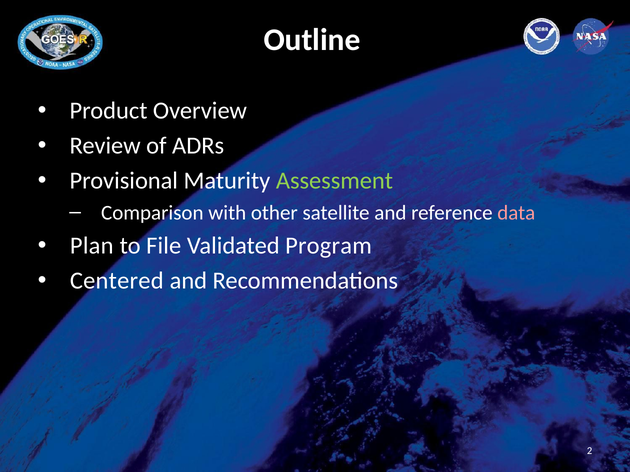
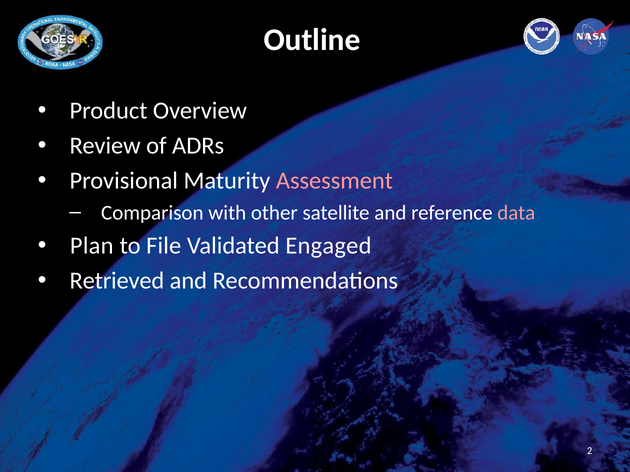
Assessment colour: light green -> pink
Program: Program -> Engaged
Centered: Centered -> Retrieved
